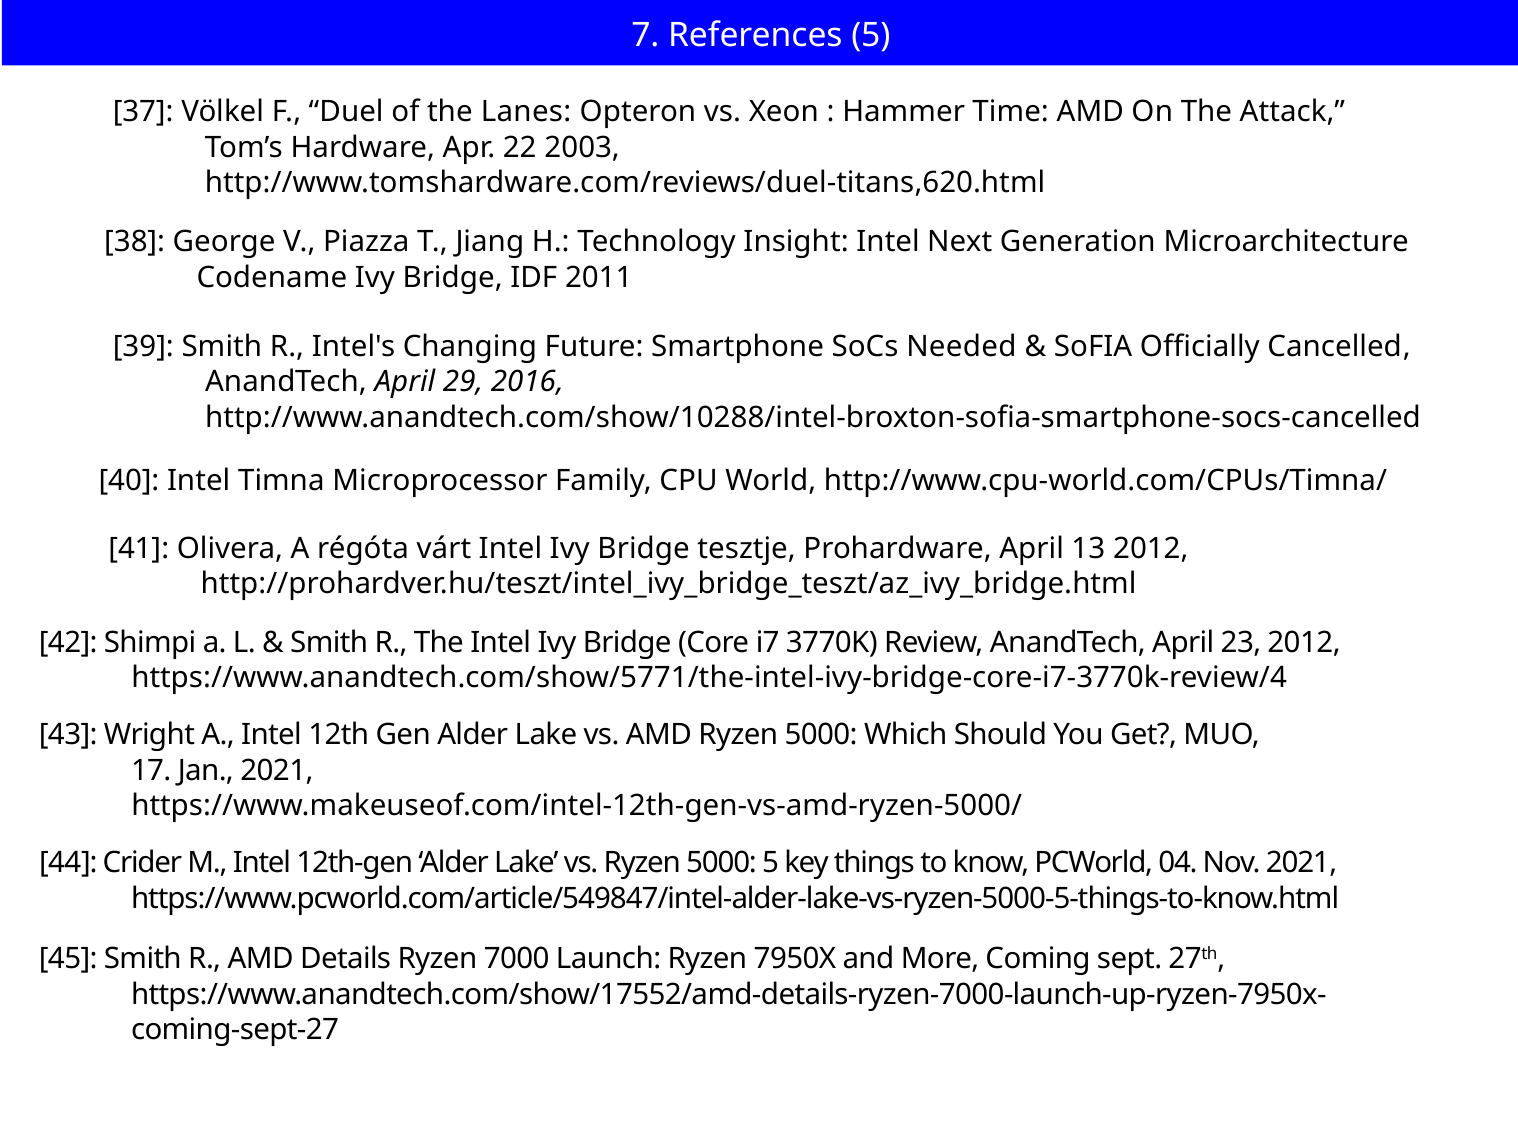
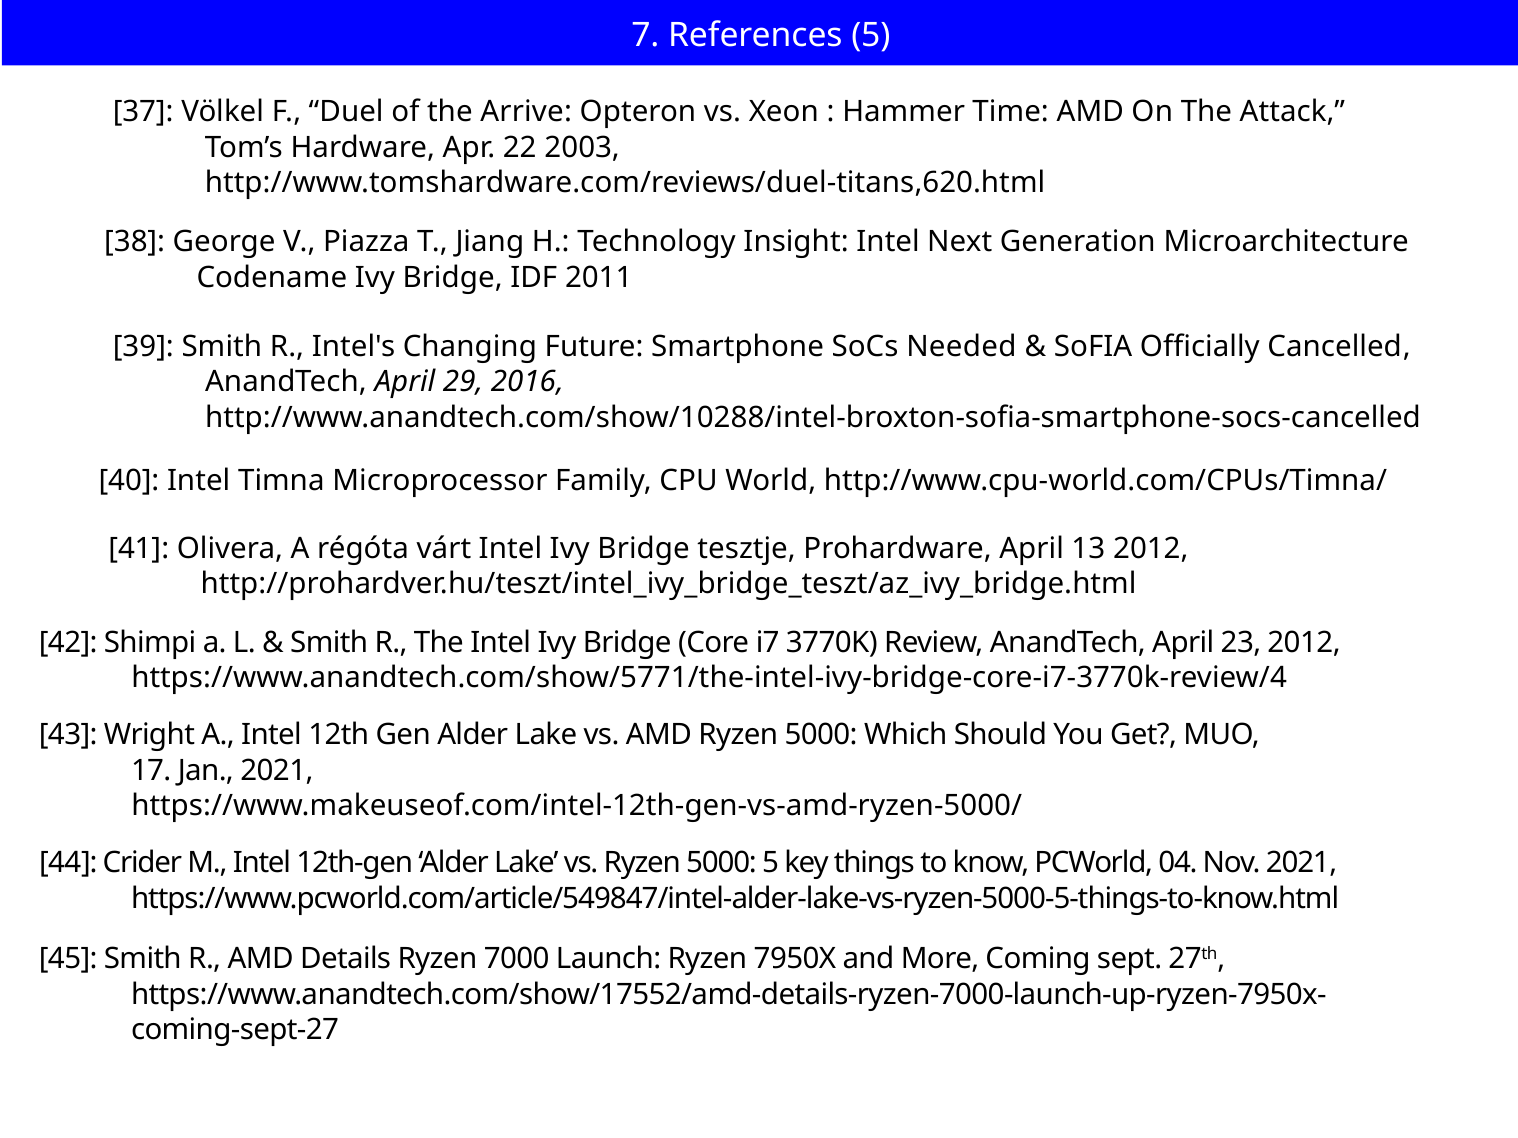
Lanes: Lanes -> Arrive
